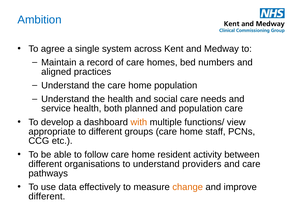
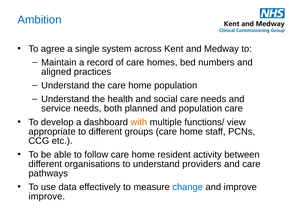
service health: health -> needs
change colour: orange -> blue
different at (47, 196): different -> improve
